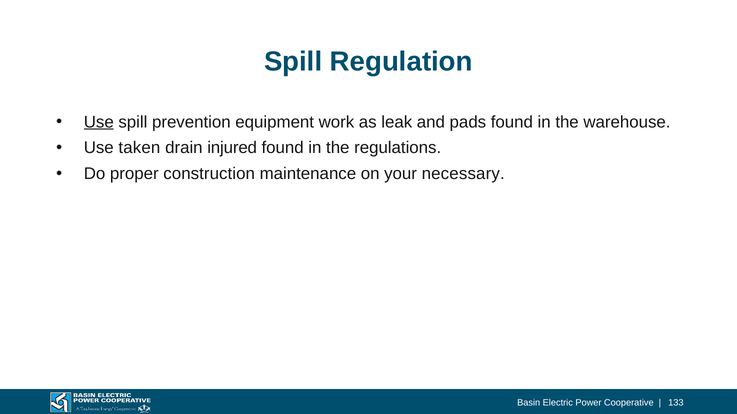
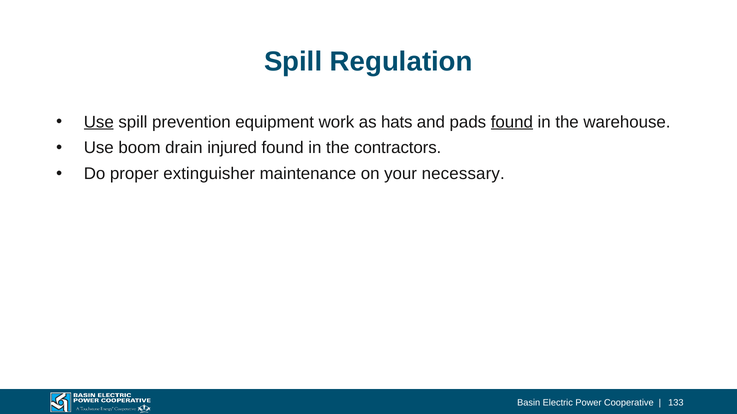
leak: leak -> hats
found at (512, 122) underline: none -> present
taken: taken -> boom
regulations: regulations -> contractors
construction: construction -> extinguisher
